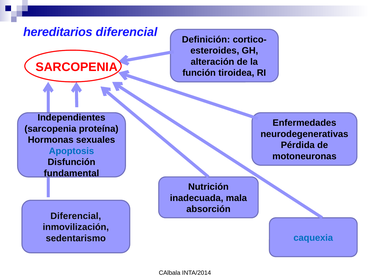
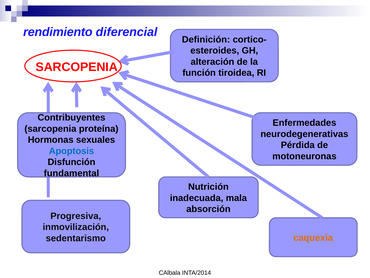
hereditarios: hereditarios -> rendimiento
Independientes: Independientes -> Contribuyentes
Diferencial at (76, 216): Diferencial -> Progresiva
caquexia colour: blue -> orange
